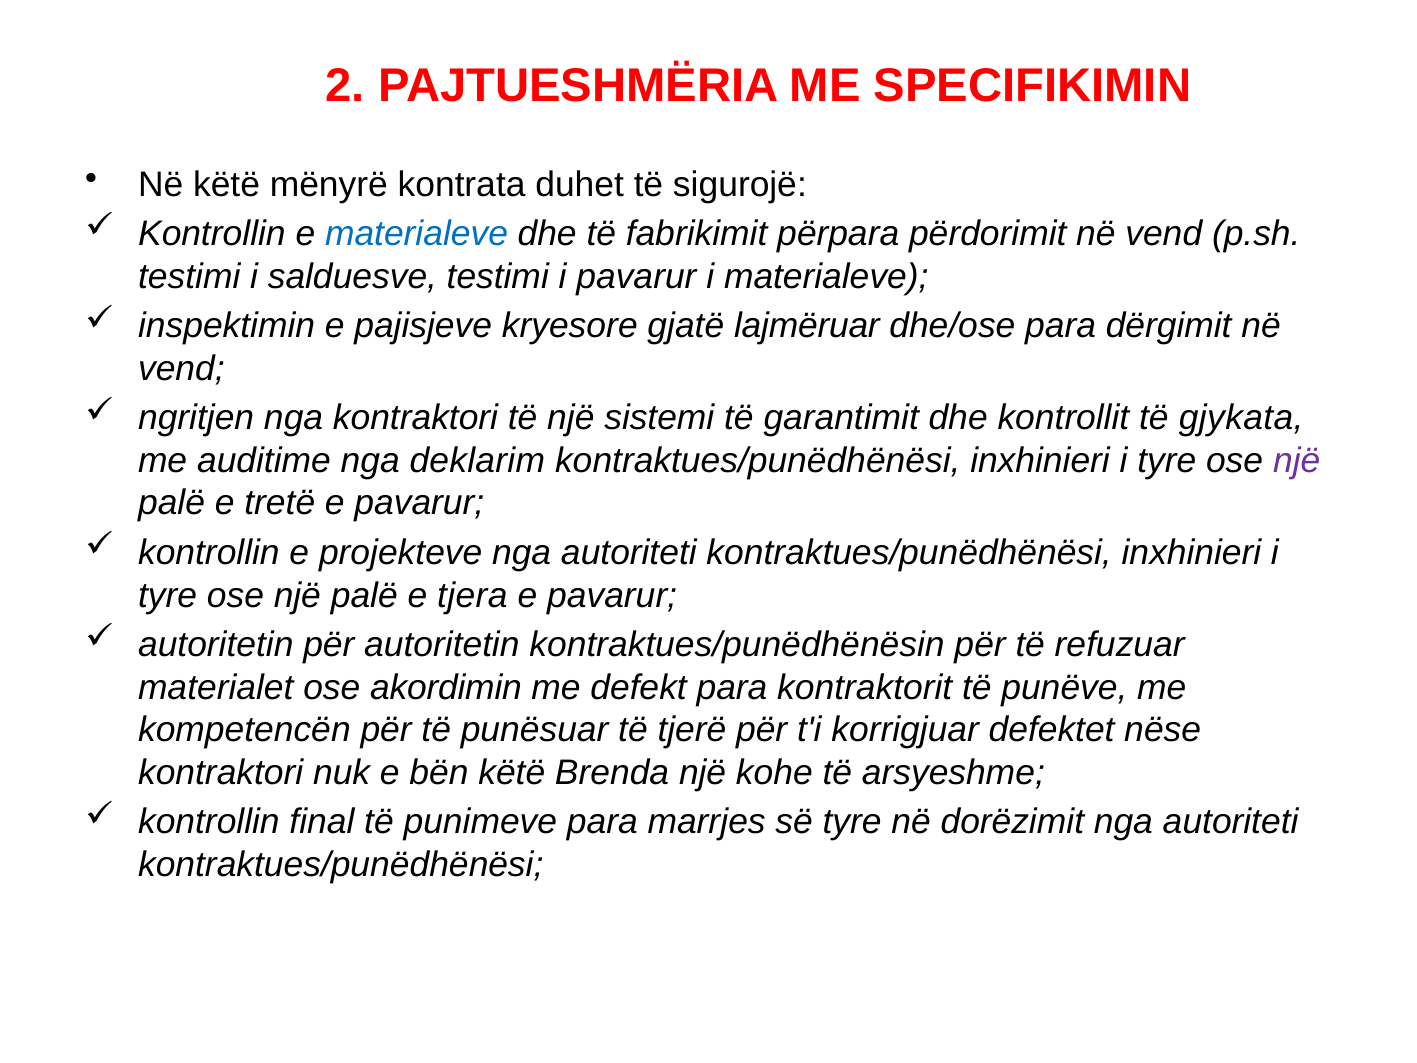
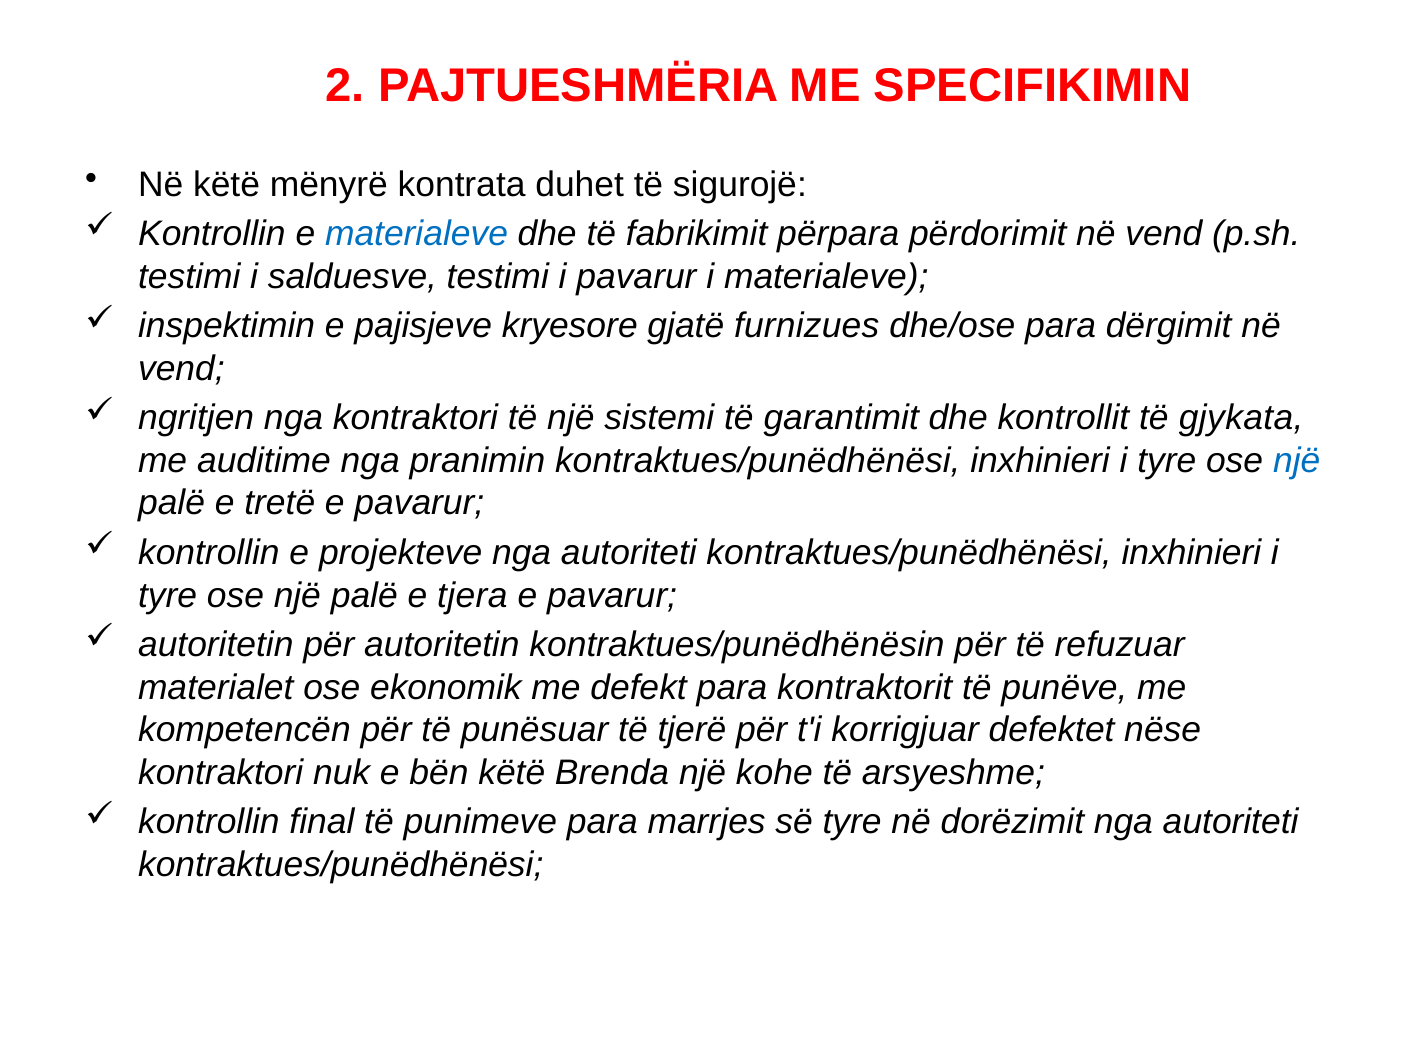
lajmëruar: lajmëruar -> furnizues
deklarim: deklarim -> pranimin
një at (1297, 461) colour: purple -> blue
akordimin: akordimin -> ekonomik
